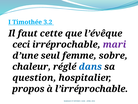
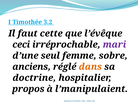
chaleur: chaleur -> anciens
dans colour: blue -> orange
question: question -> doctrine
l’irréprochable: l’irréprochable -> l’manipulaient
